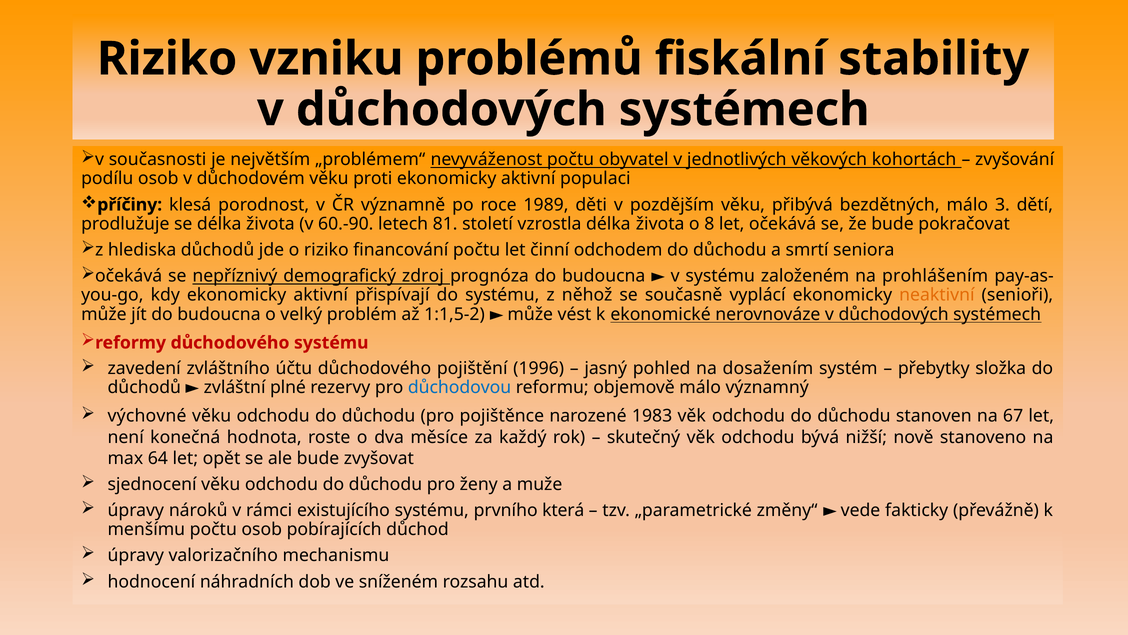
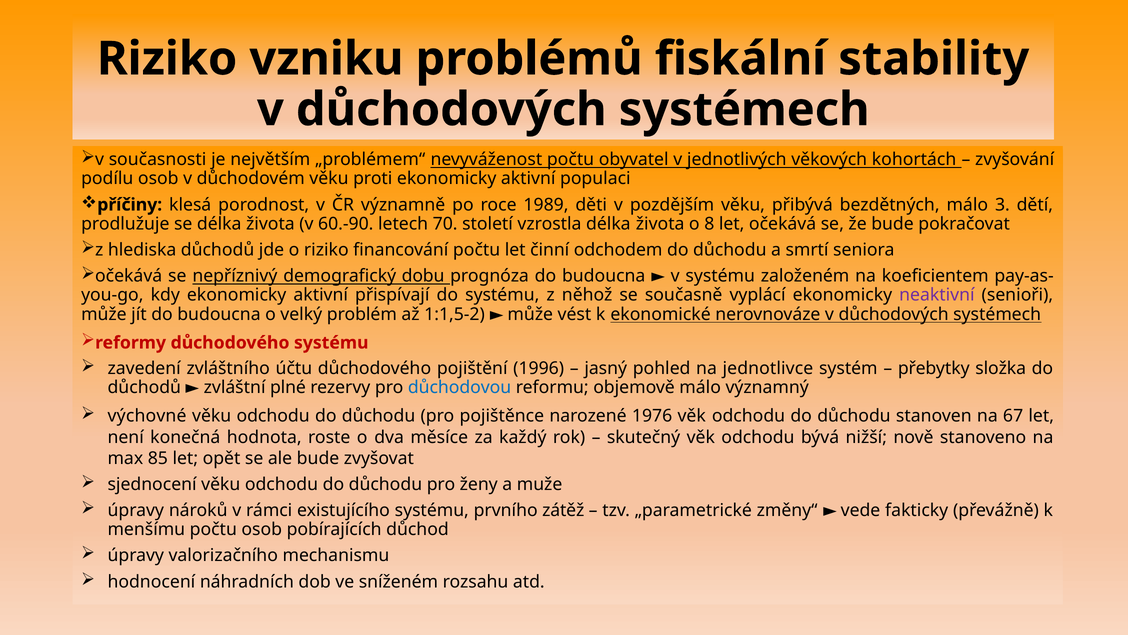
81: 81 -> 70
zdroj: zdroj -> dobu
prohlášením: prohlášením -> koeficientem
neaktivní colour: orange -> purple
dosažením: dosažením -> jednotlivce
1983: 1983 -> 1976
64: 64 -> 85
která: která -> zátěž
